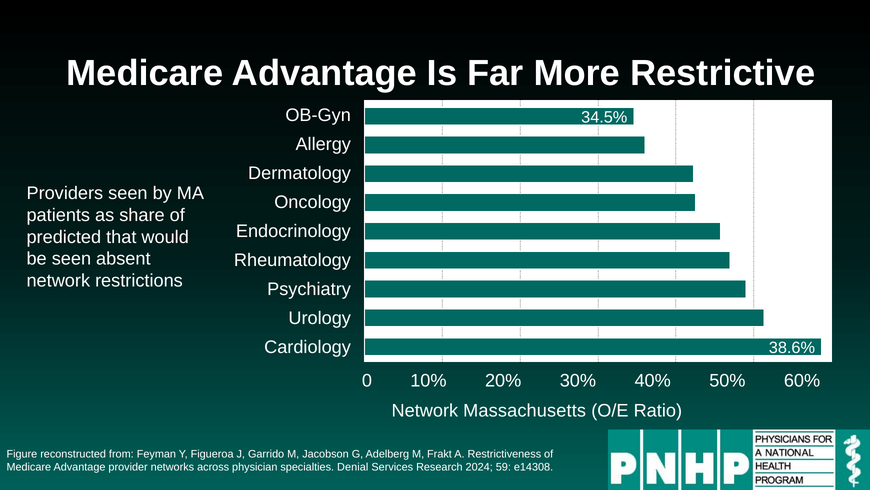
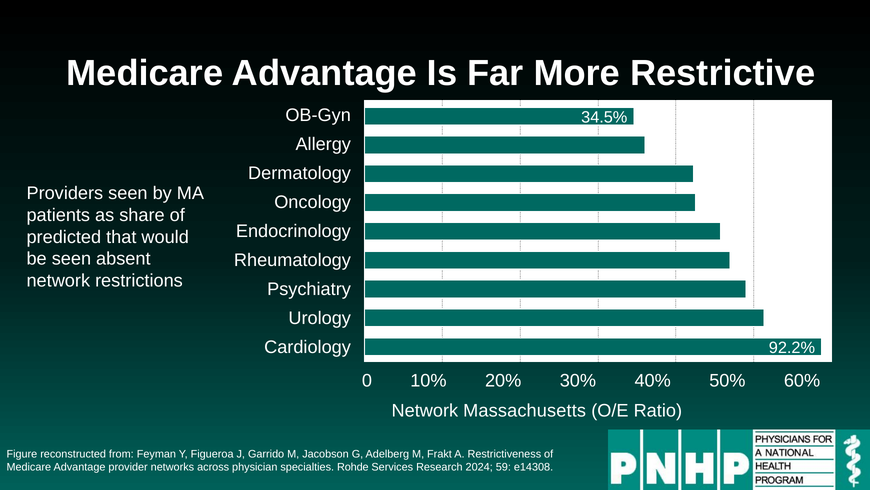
38.6%: 38.6% -> 92.2%
Denial: Denial -> Rohde
